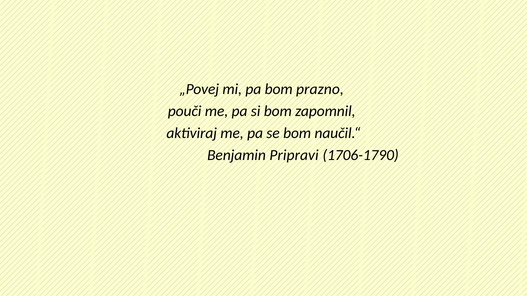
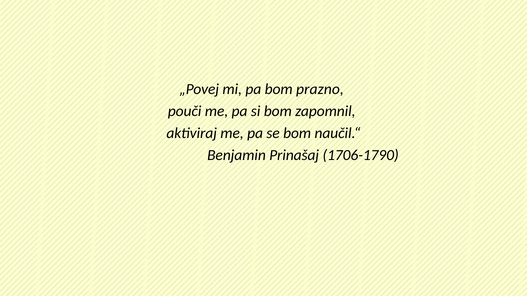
Pripravi: Pripravi -> Prinašaj
